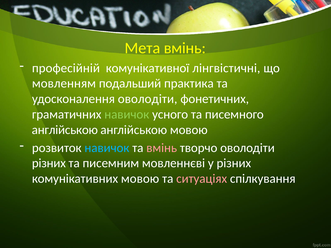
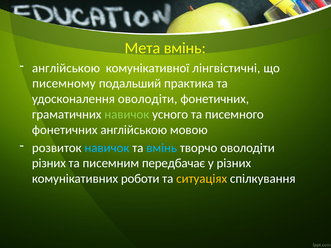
професійній at (66, 68): професійній -> англійською
мовленням: мовленням -> писемному
англійською at (65, 130): англійською -> фонетичних
вмінь at (162, 148) colour: pink -> light blue
мовленнєві: мовленнєві -> передбачає
комунікативних мовою: мовою -> роботи
ситуаціях colour: pink -> yellow
